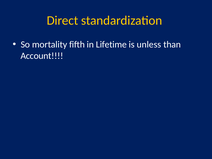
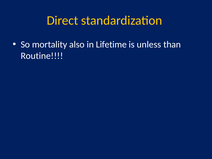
fifth: fifth -> also
Account: Account -> Routine
